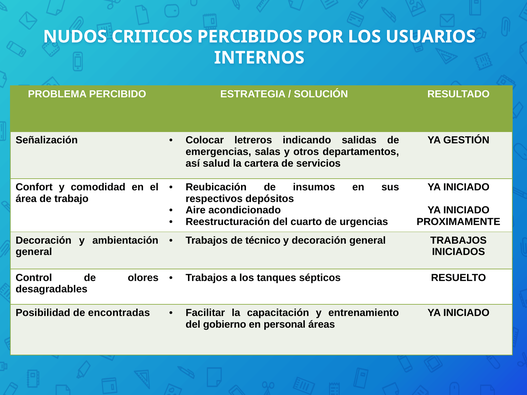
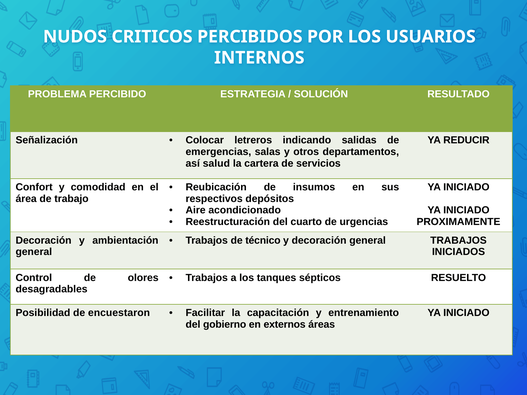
GESTIÓN: GESTIÓN -> REDUCIR
encontradas: encontradas -> encuestaron
personal: personal -> externos
